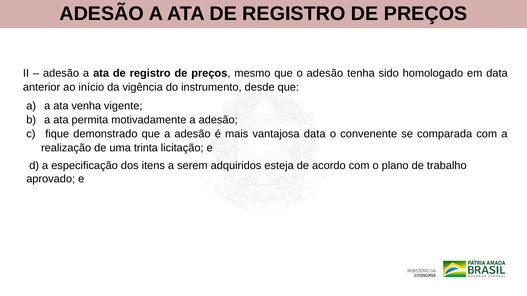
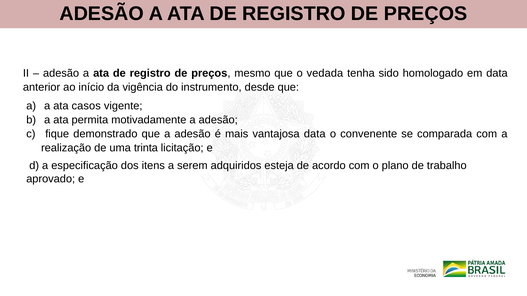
o adesão: adesão -> vedada
venha: venha -> casos
